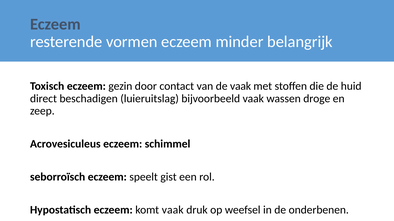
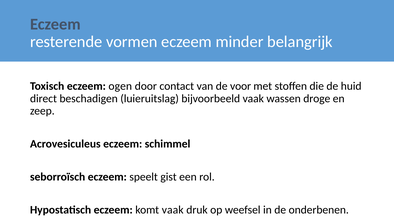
gezin: gezin -> ogen
de vaak: vaak -> voor
